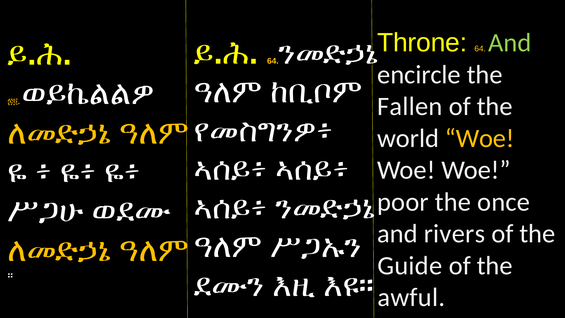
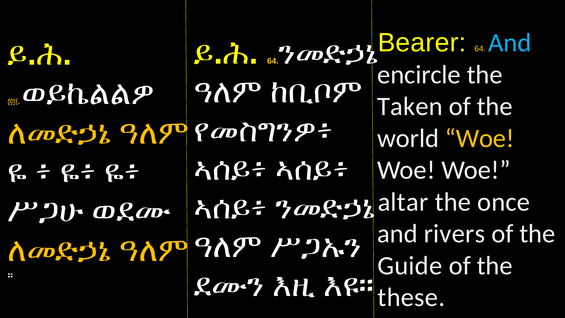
Throne: Throne -> Bearer
And at (510, 43) colour: light green -> light blue
Fallen: Fallen -> Taken
poor: poor -> altar
awful: awful -> these
